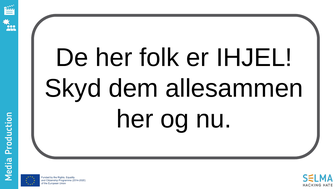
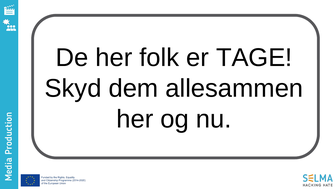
IHJEL: IHJEL -> TAGE
